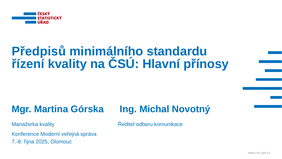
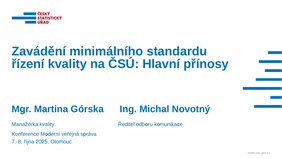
Předpisů: Předpisů -> Zavádění
